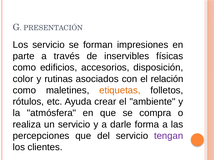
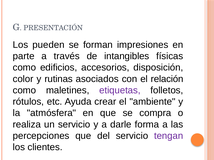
Los servicio: servicio -> pueden
inservibles: inservibles -> intangibles
etiquetas colour: orange -> purple
